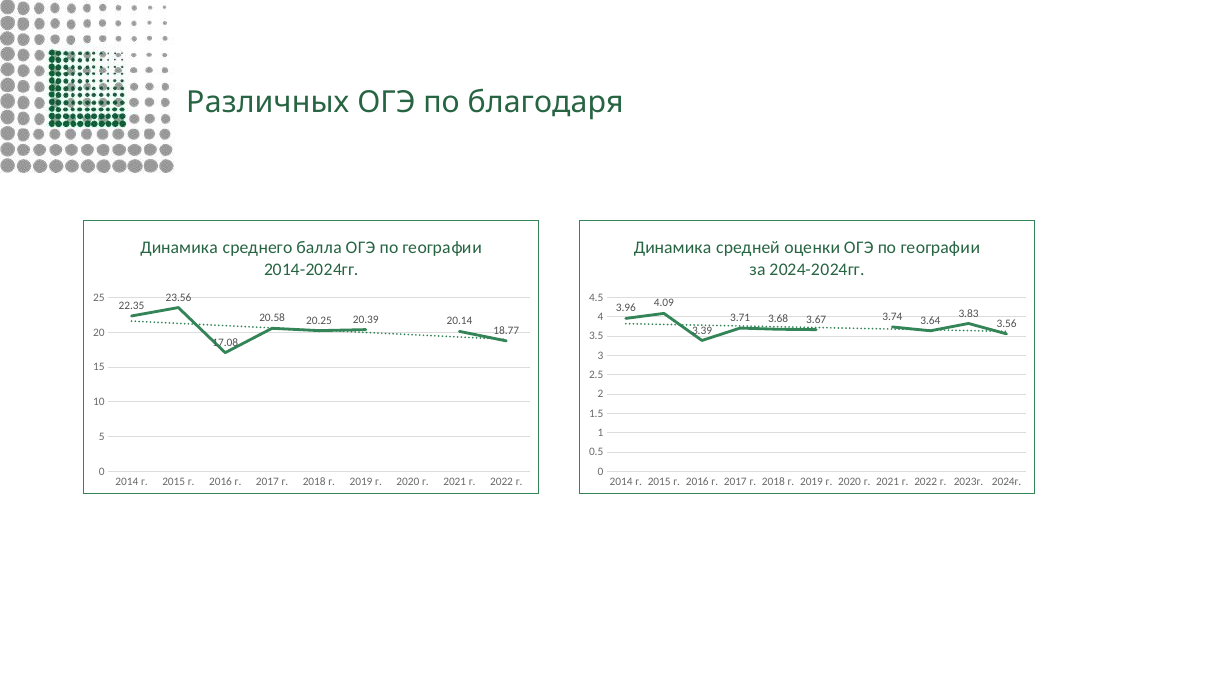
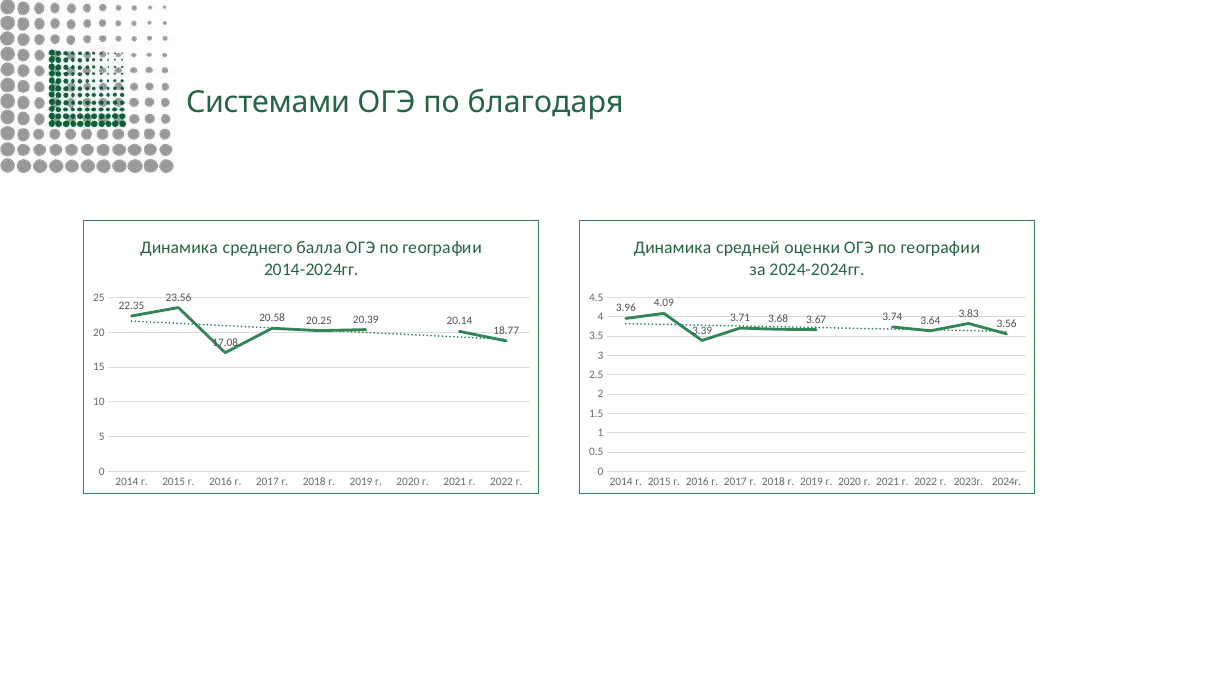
Различных: Различных -> Системами
